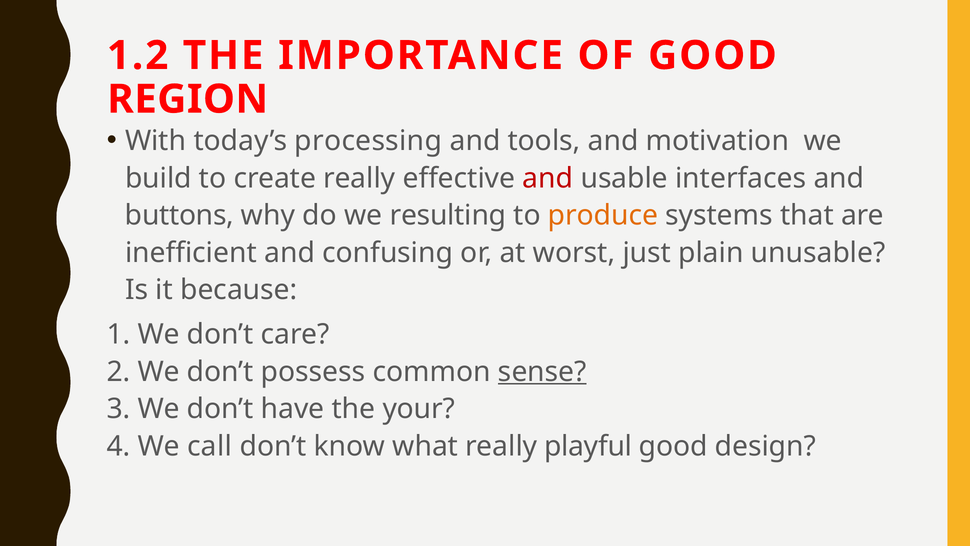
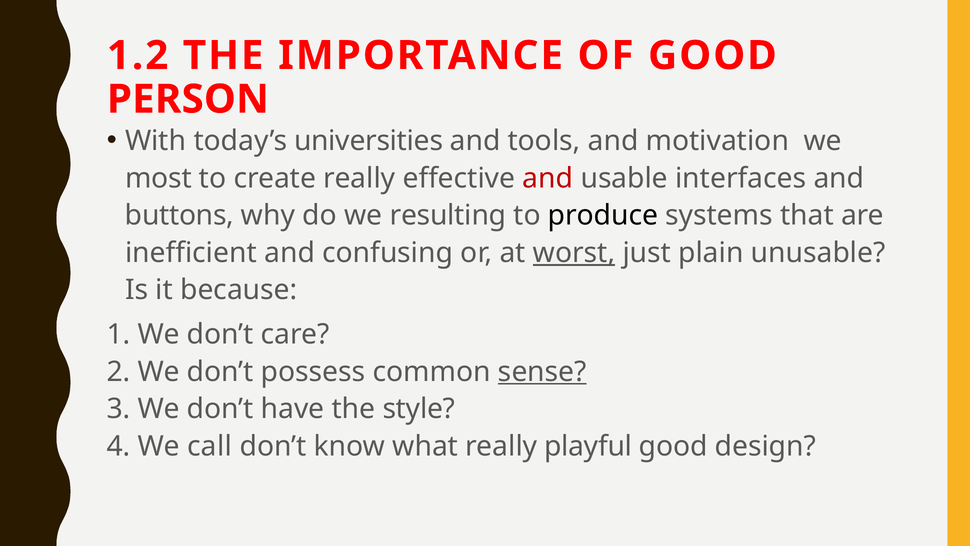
REGION: REGION -> PERSON
processing: processing -> universities
build: build -> most
produce colour: orange -> black
worst underline: none -> present
your: your -> style
